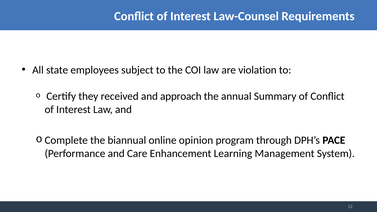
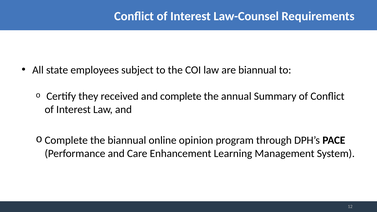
are violation: violation -> biannual
and approach: approach -> complete
